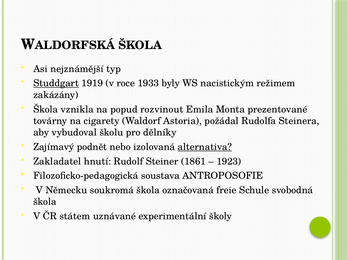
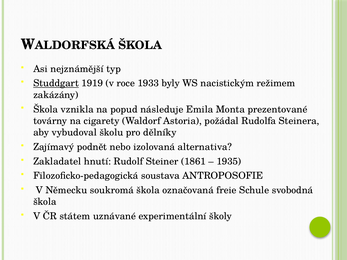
rozvinout: rozvinout -> následuje
alternativa underline: present -> none
1923: 1923 -> 1935
